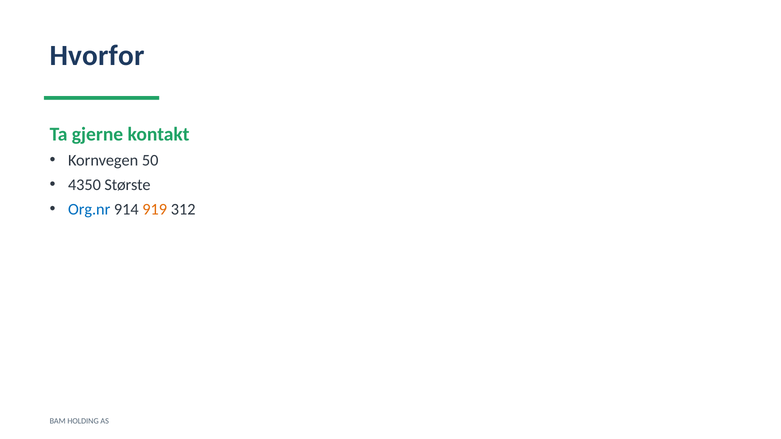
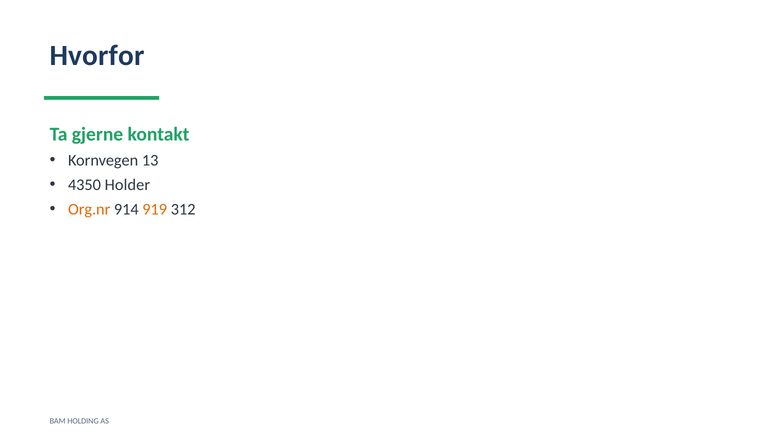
50: 50 -> 13
Største: Største -> Holder
Org.nr colour: blue -> orange
